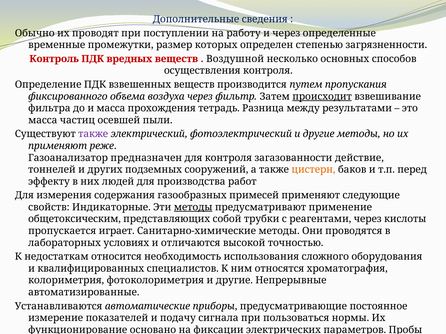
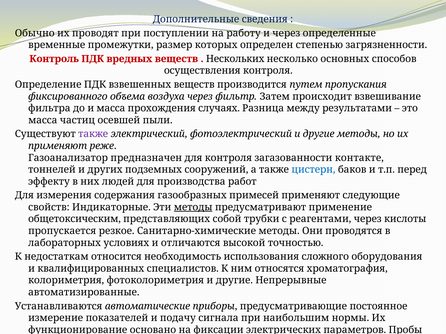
Воздушной: Воздушной -> Нескольких
происходит underline: present -> none
тетрадь: тетрадь -> случаях
действие: действие -> контакте
цистерн colour: orange -> blue
играет: играет -> резкое
пользоваться: пользоваться -> наибольшим
